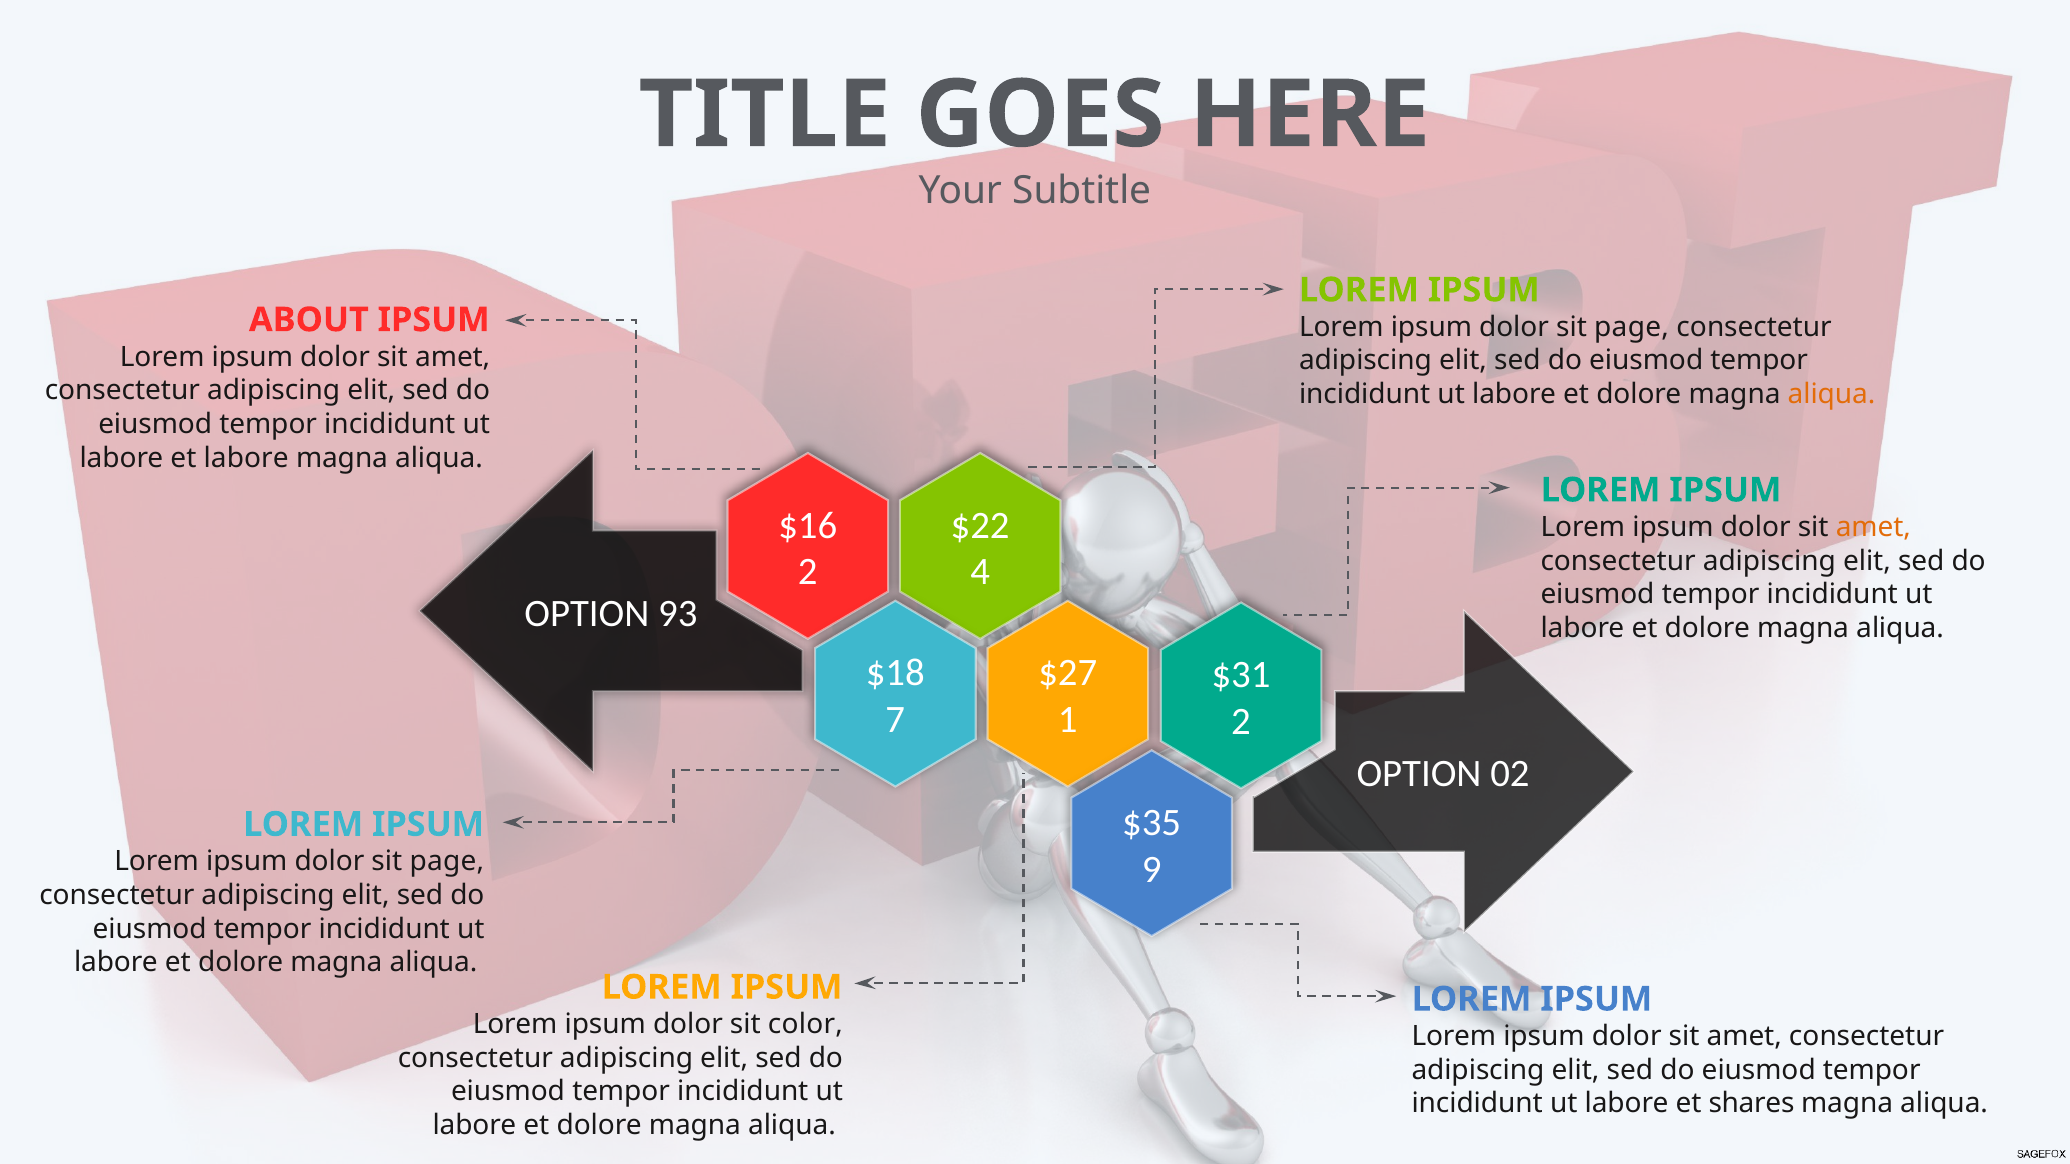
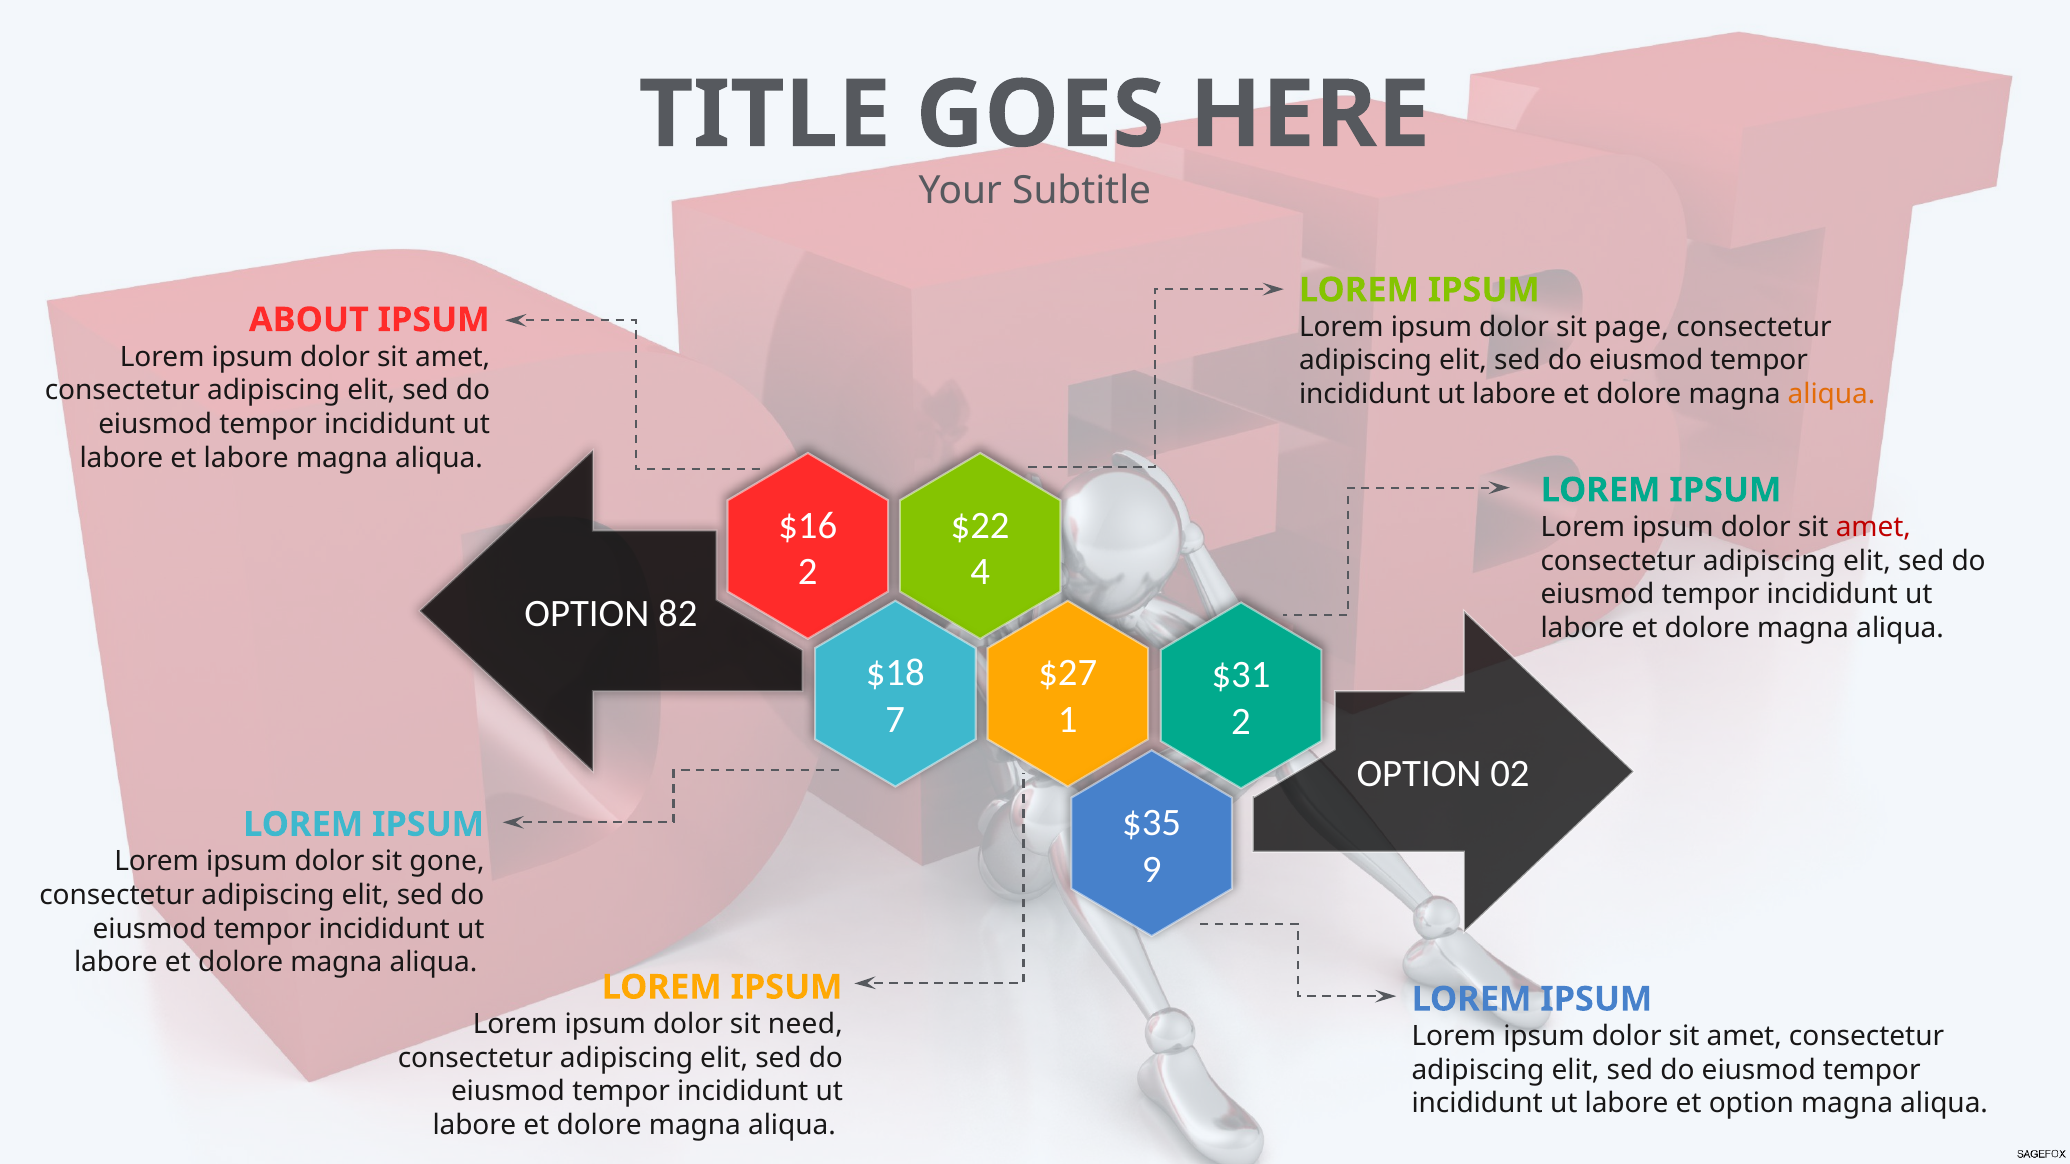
amet at (1873, 527) colour: orange -> red
93: 93 -> 82
page at (447, 862): page -> gone
color: color -> need
et shares: shares -> option
